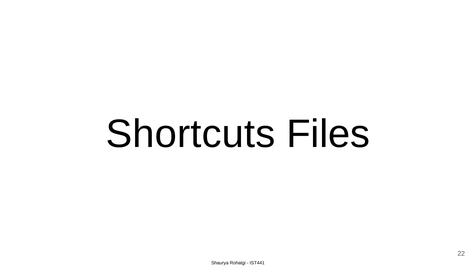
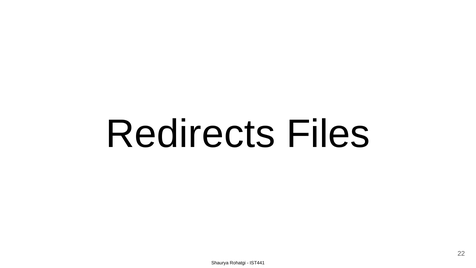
Shortcuts: Shortcuts -> Redirects
